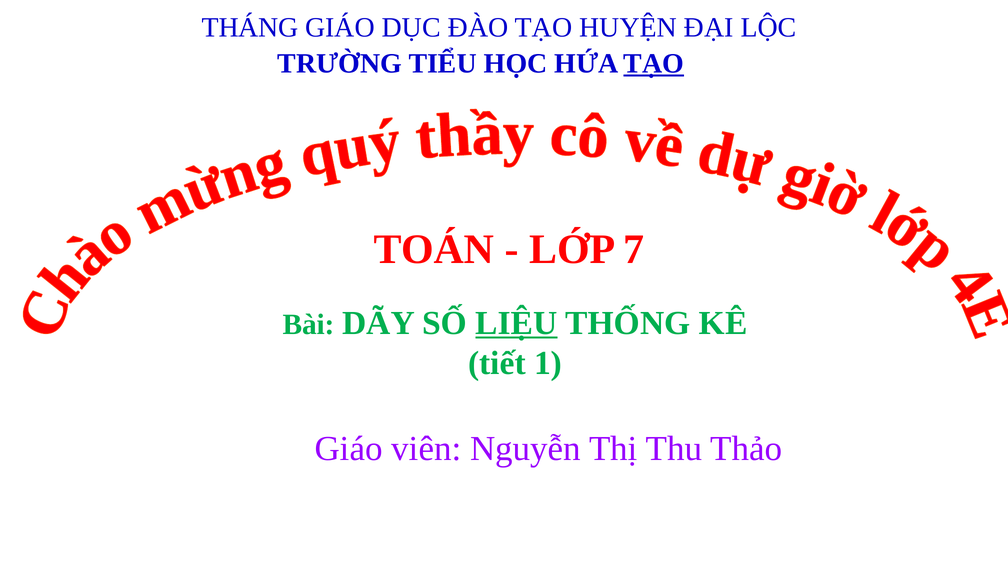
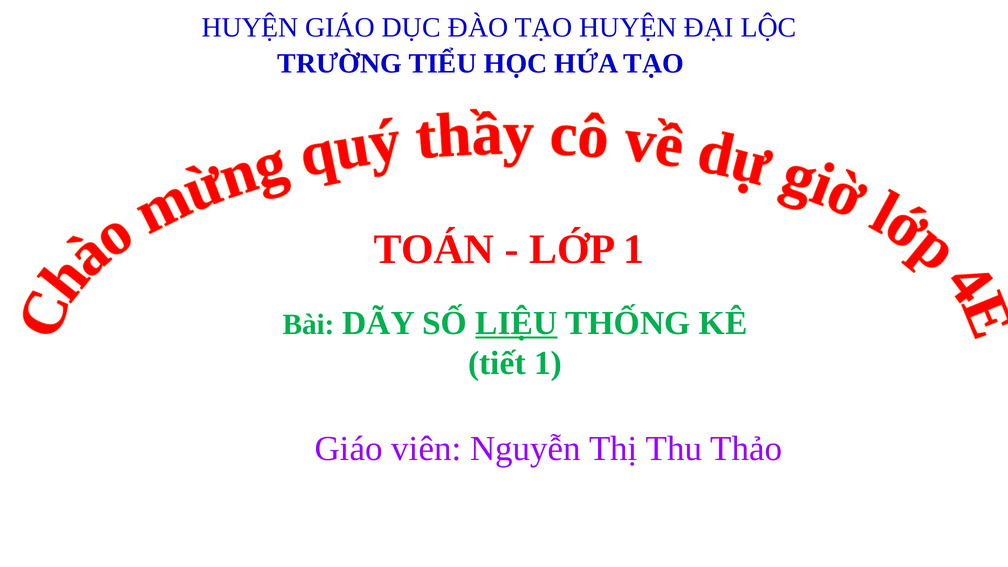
THÁNG at (250, 27): THÁNG -> HUYỆN
TẠO at (654, 64) underline: present -> none
LỚP 7: 7 -> 1
